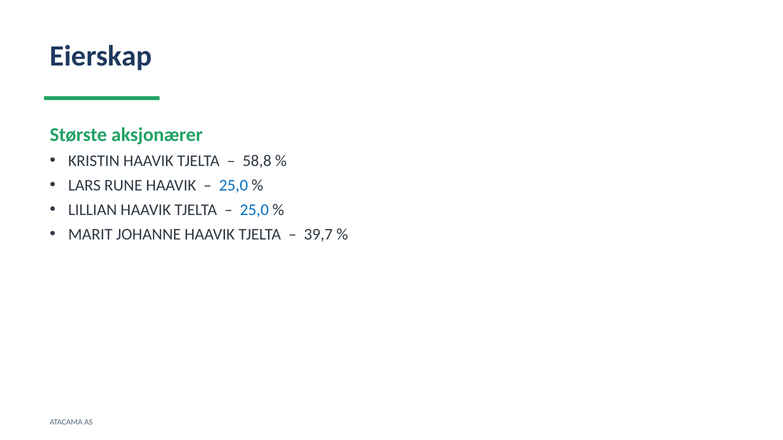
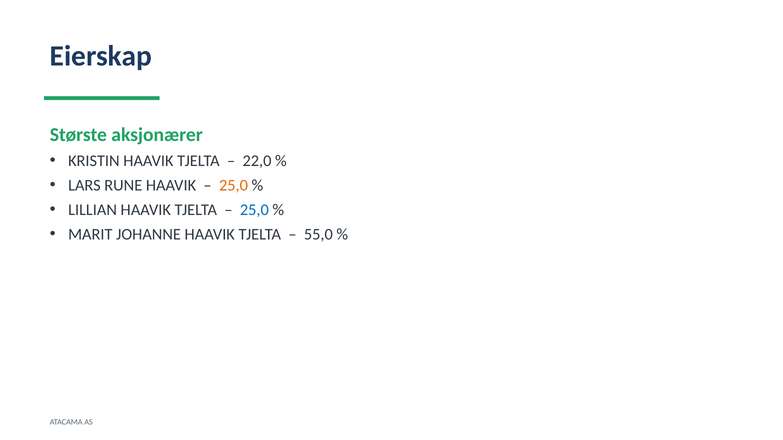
58,8: 58,8 -> 22,0
25,0 at (233, 185) colour: blue -> orange
39,7: 39,7 -> 55,0
